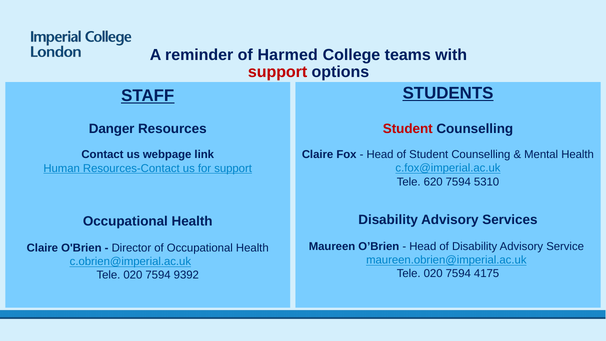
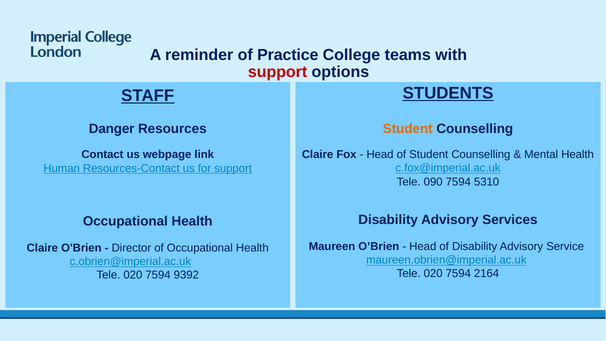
Harmed: Harmed -> Practice
Student at (408, 129) colour: red -> orange
620: 620 -> 090
4175: 4175 -> 2164
